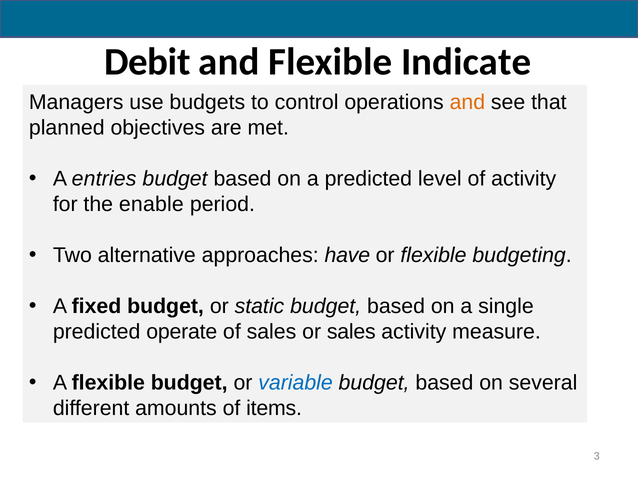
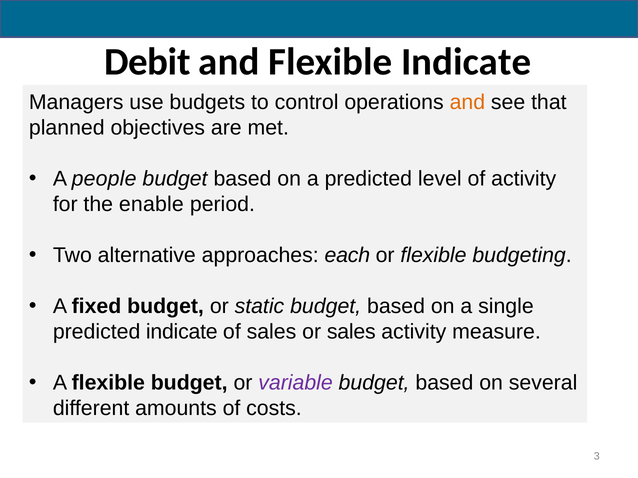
entries: entries -> people
have: have -> each
predicted operate: operate -> indicate
variable colour: blue -> purple
items: items -> costs
